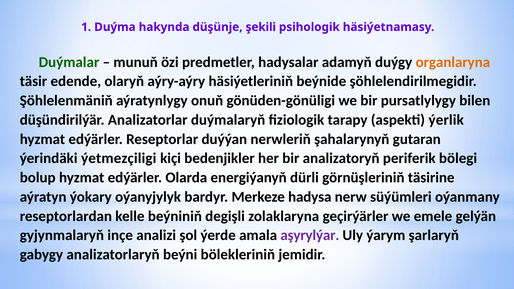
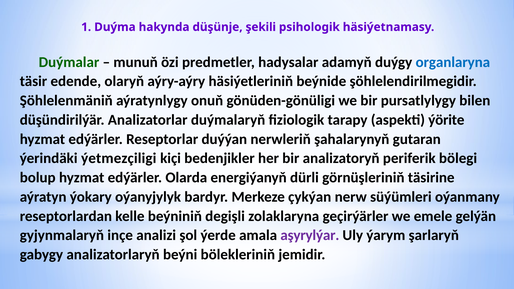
organlaryna colour: orange -> blue
ýerlik: ýerlik -> ýörite
hadysa: hadysa -> çykýan
